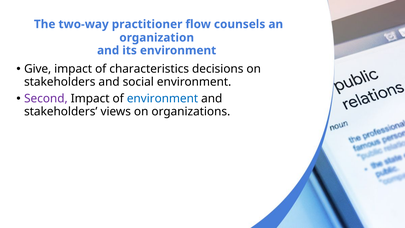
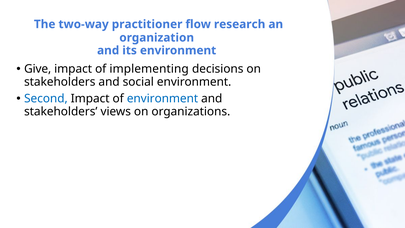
counsels: counsels -> research
characteristics: characteristics -> implementing
Second colour: purple -> blue
